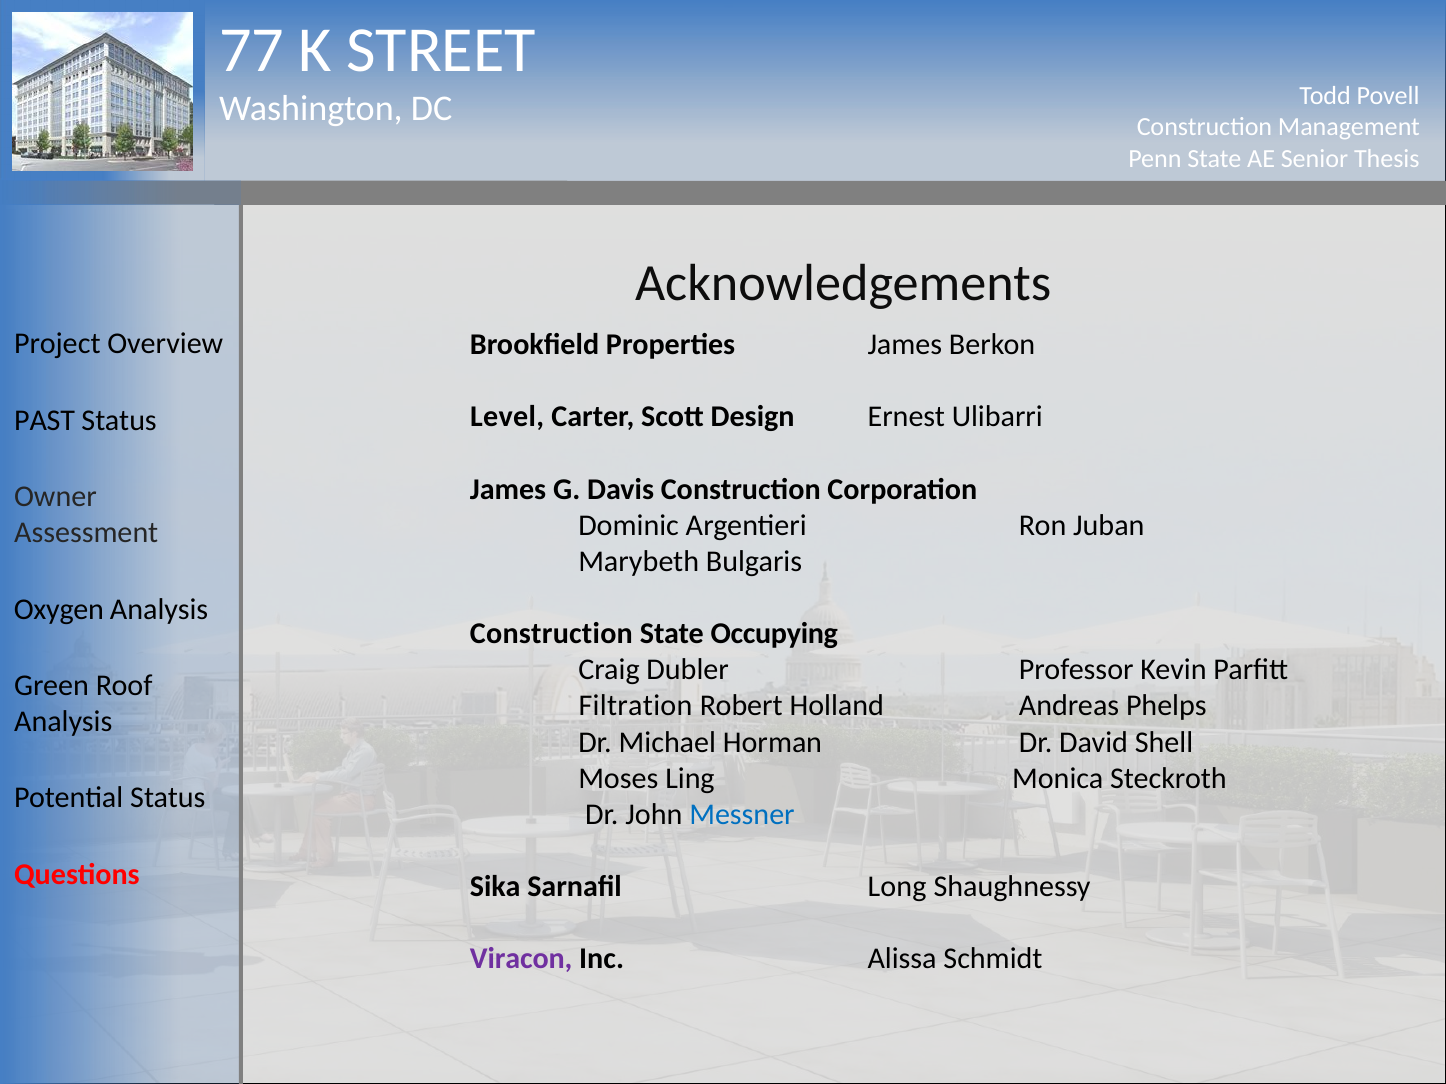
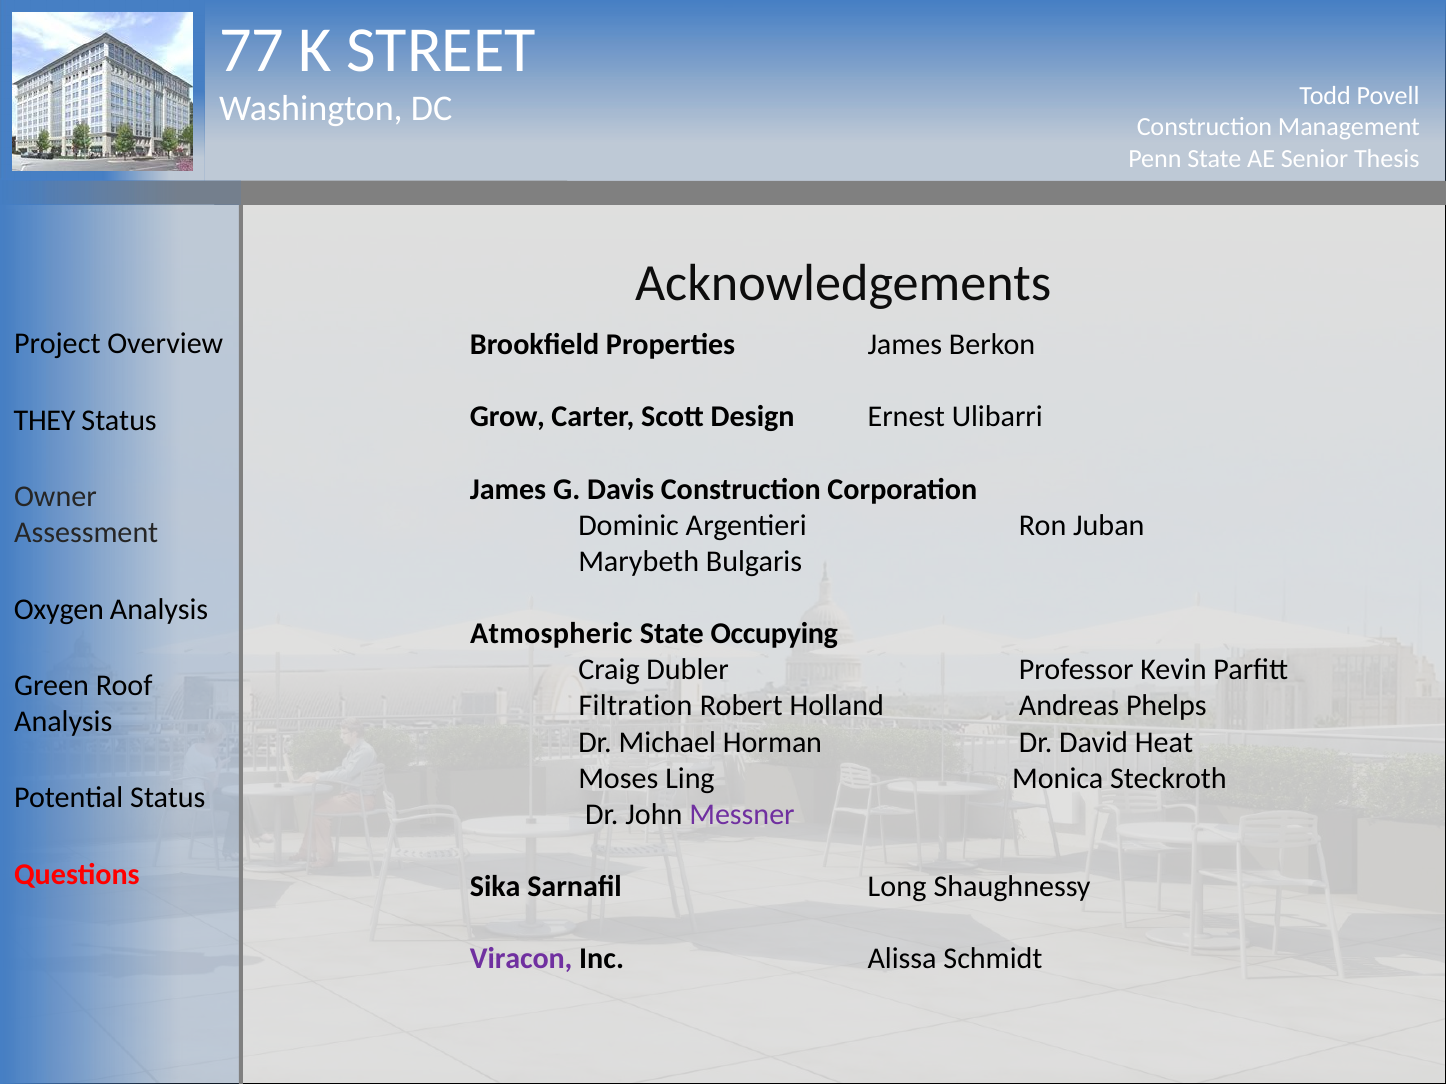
Level: Level -> Grow
PAST: PAST -> THEY
Construction at (551, 634): Construction -> Atmospheric
Shell: Shell -> Heat
Messner colour: blue -> purple
